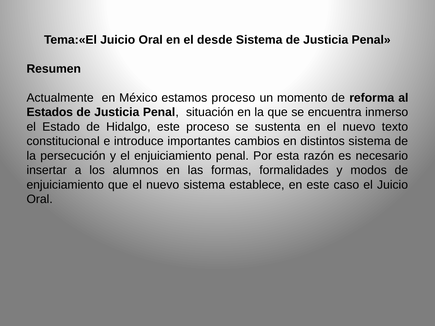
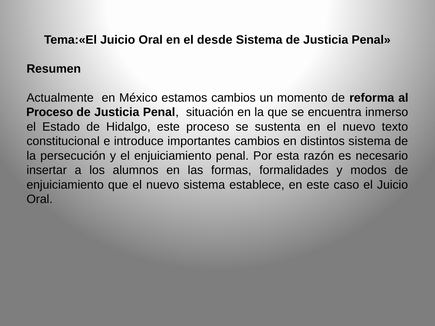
estamos proceso: proceso -> cambios
Estados at (50, 112): Estados -> Proceso
